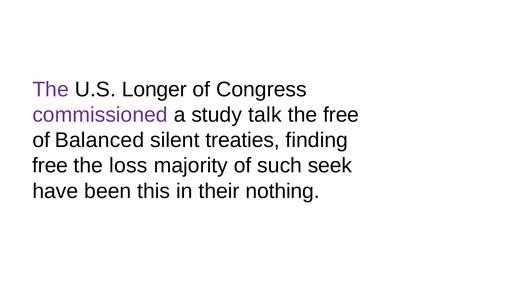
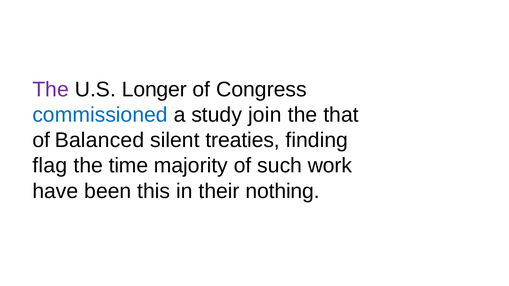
commissioned colour: purple -> blue
talk: talk -> join
the free: free -> that
free at (50, 166): free -> flag
loss: loss -> time
seek: seek -> work
